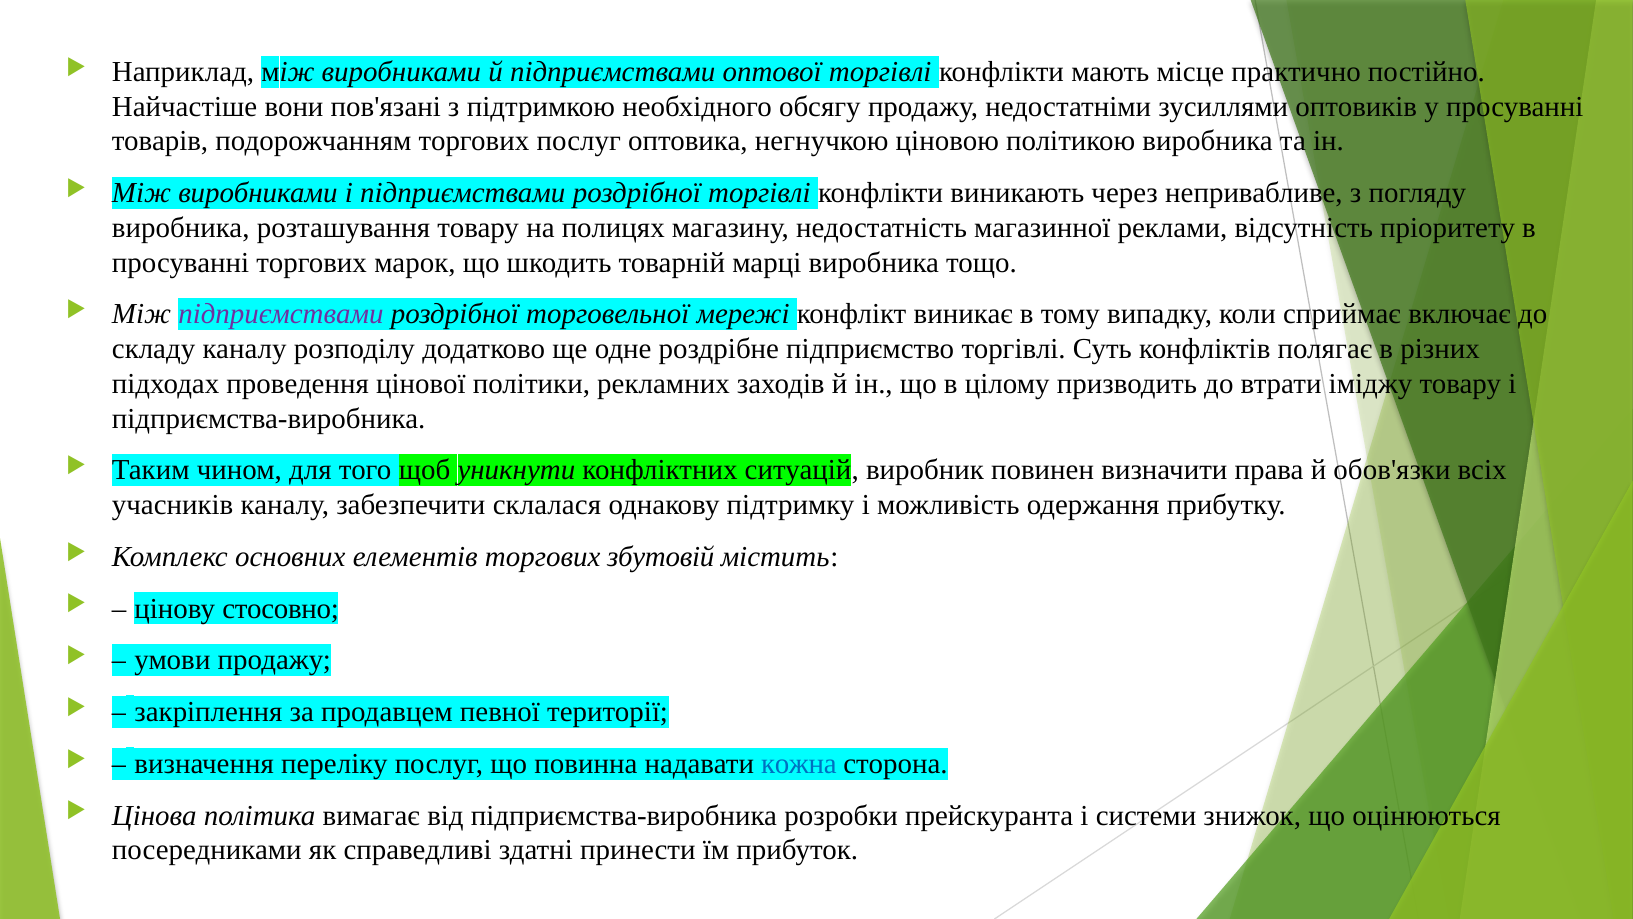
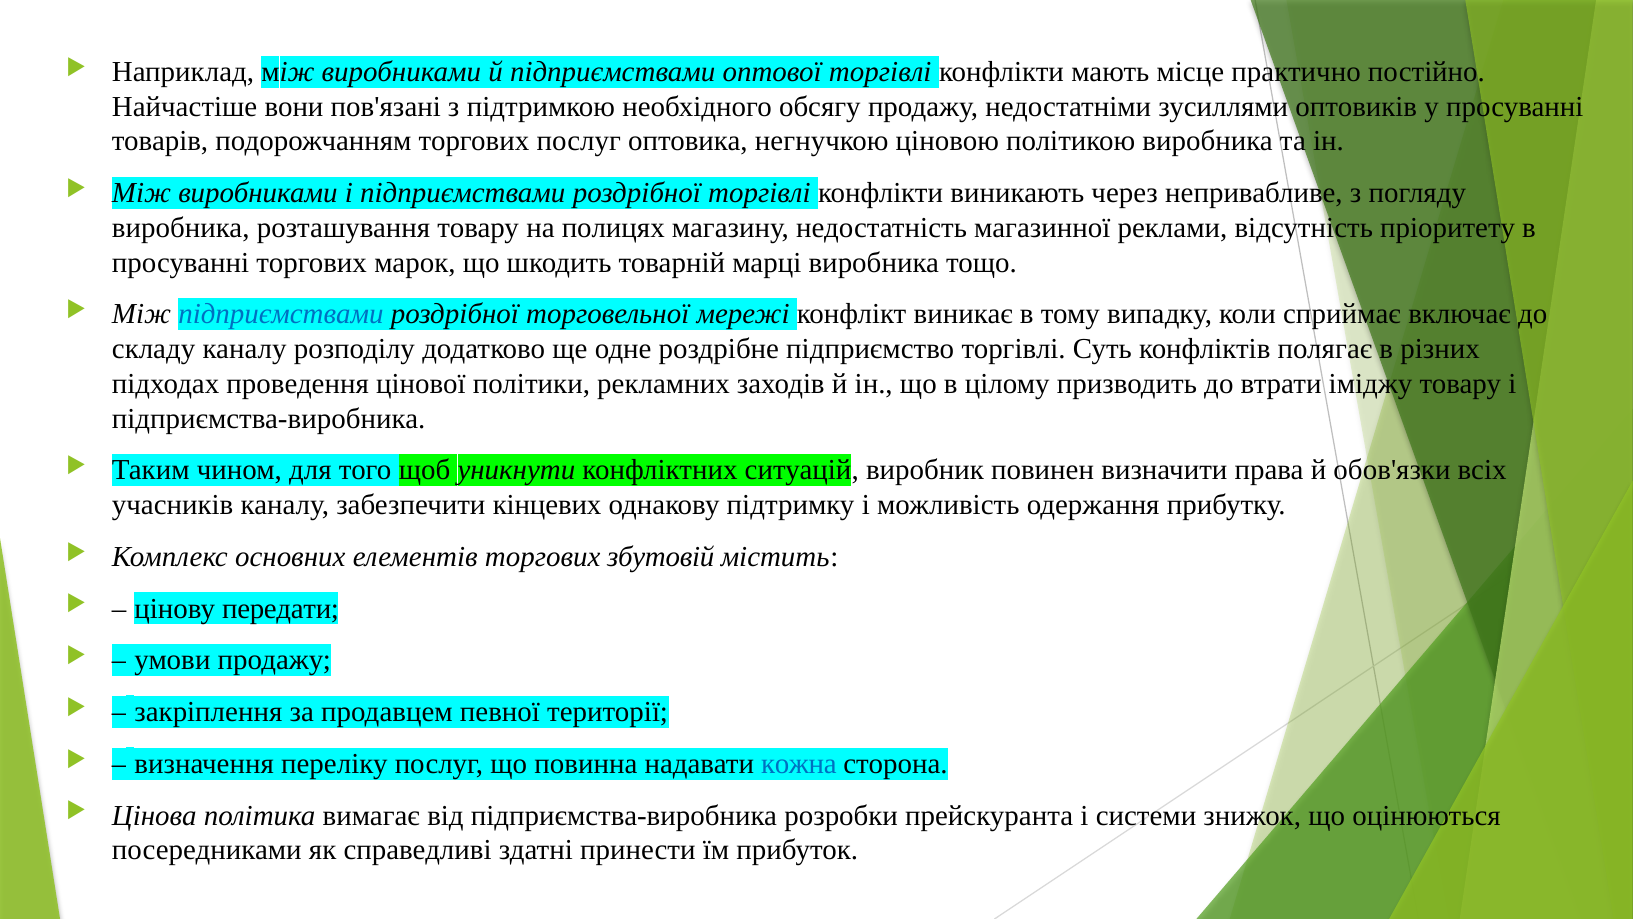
підприємствами at (281, 314) colour: purple -> blue
склалася: склалася -> кінцевих
стосовно: стосовно -> передати
